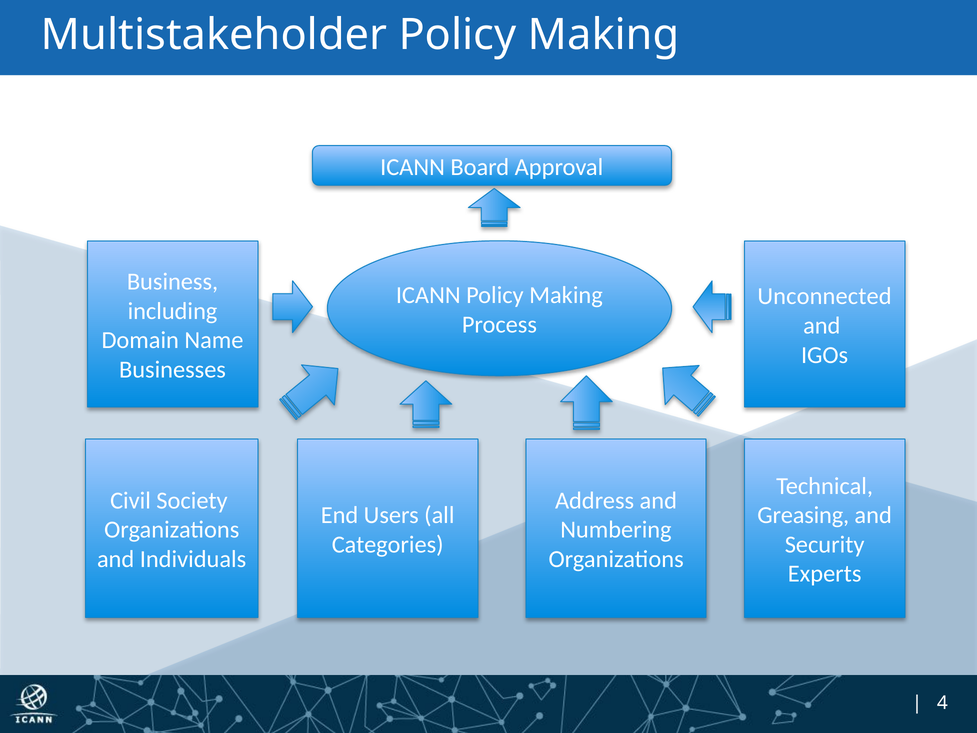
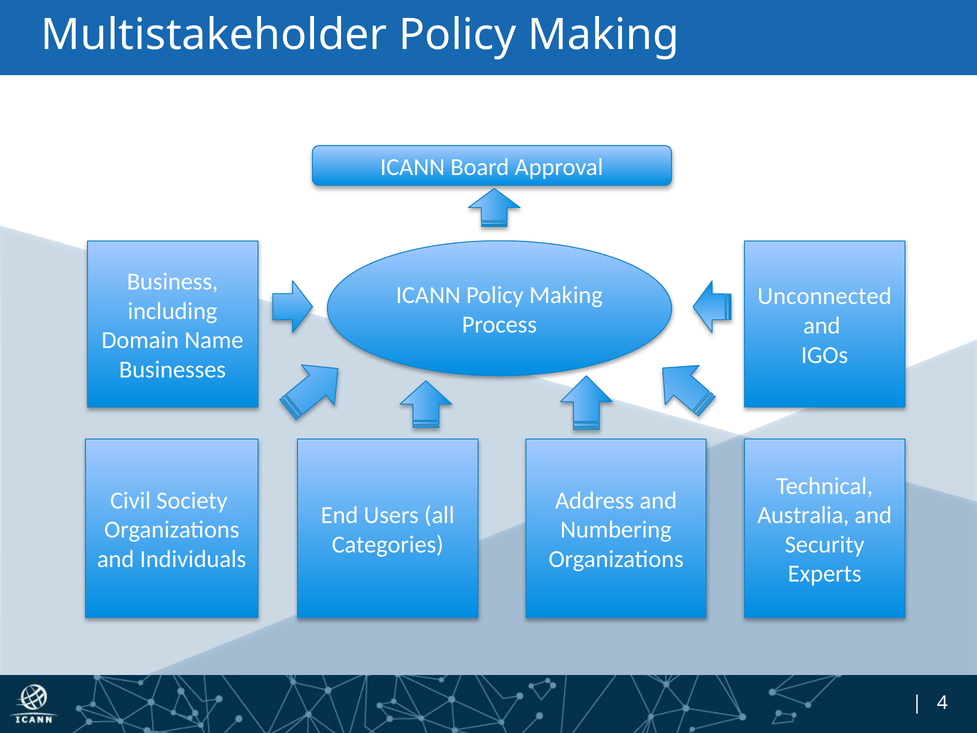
Greasing: Greasing -> Australia
